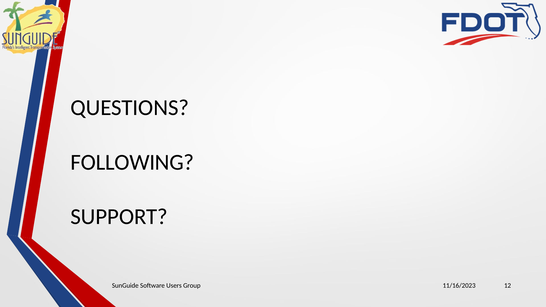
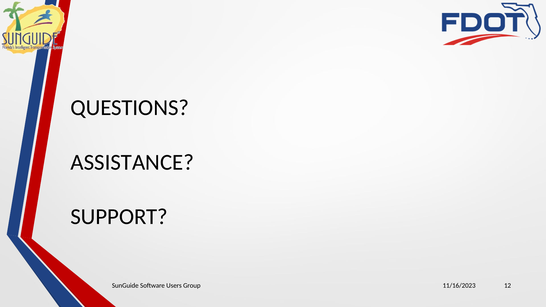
FOLLOWING: FOLLOWING -> ASSISTANCE
